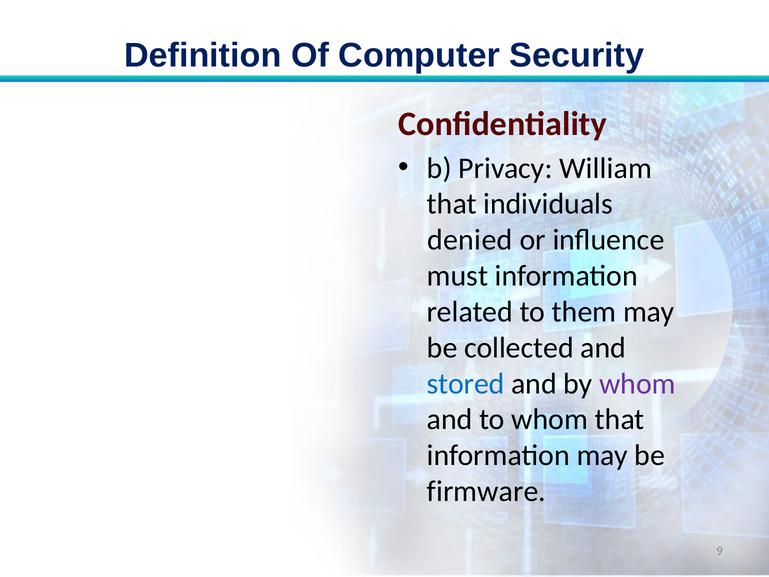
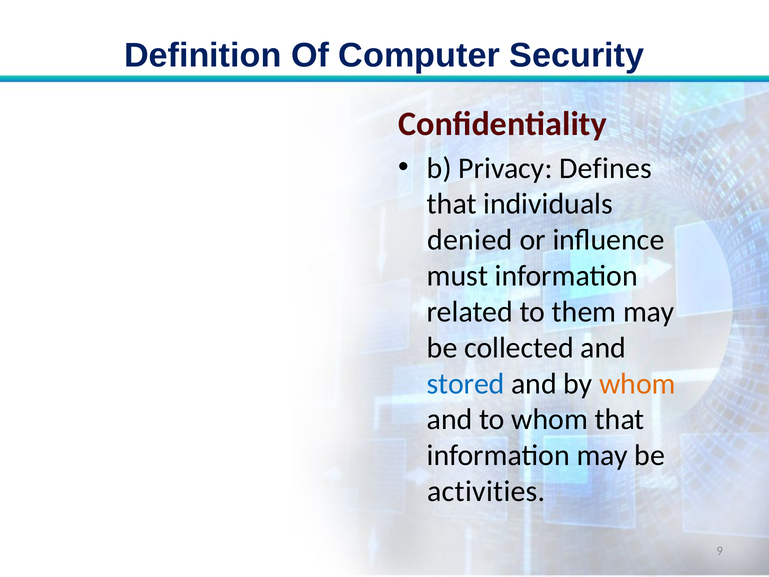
William: William -> Defines
whom at (637, 384) colour: purple -> orange
firmware: firmware -> activities
